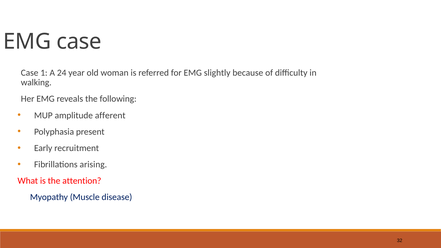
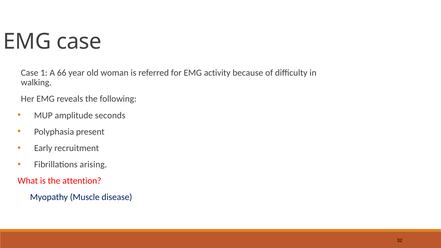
24: 24 -> 66
slightly: slightly -> activity
afferent: afferent -> seconds
